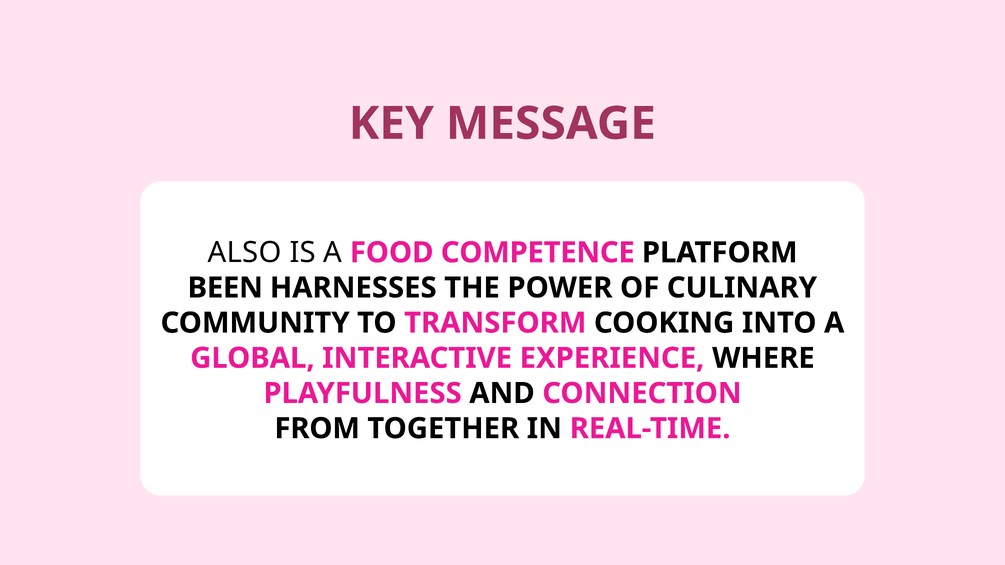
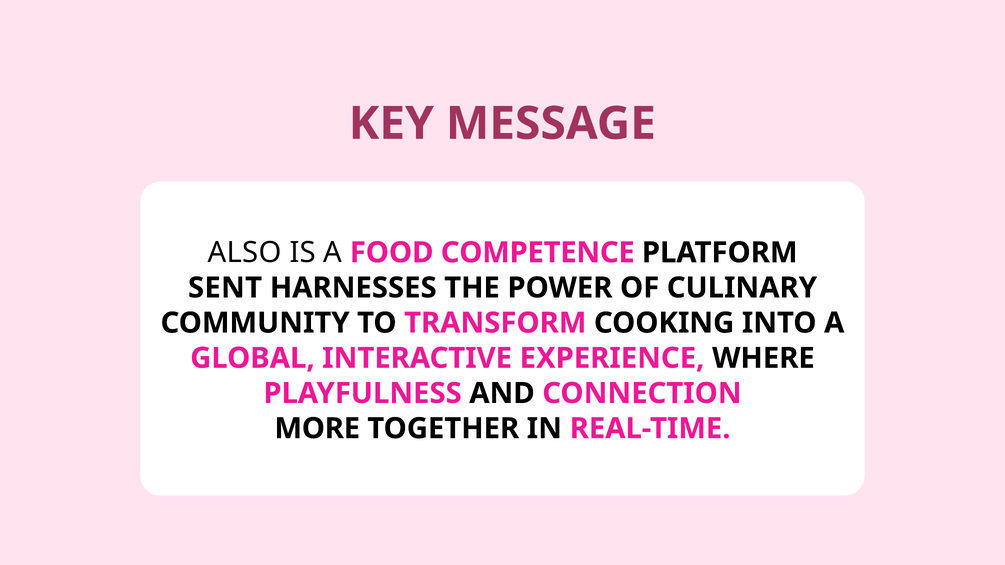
BEEN: BEEN -> SENT
FROM: FROM -> MORE
